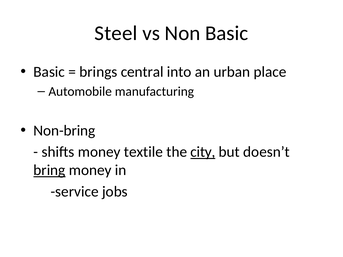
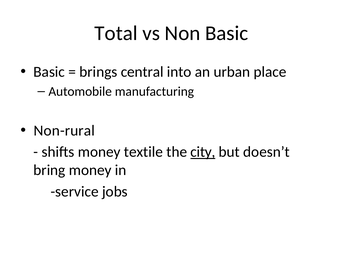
Steel: Steel -> Total
Non-bring: Non-bring -> Non-rural
bring underline: present -> none
